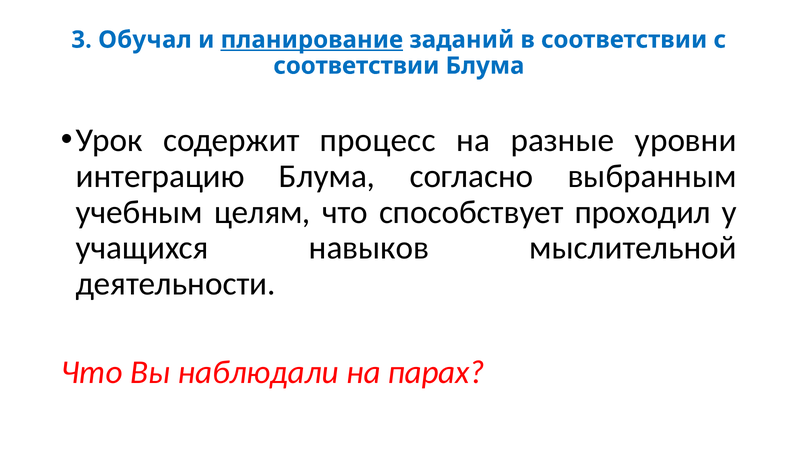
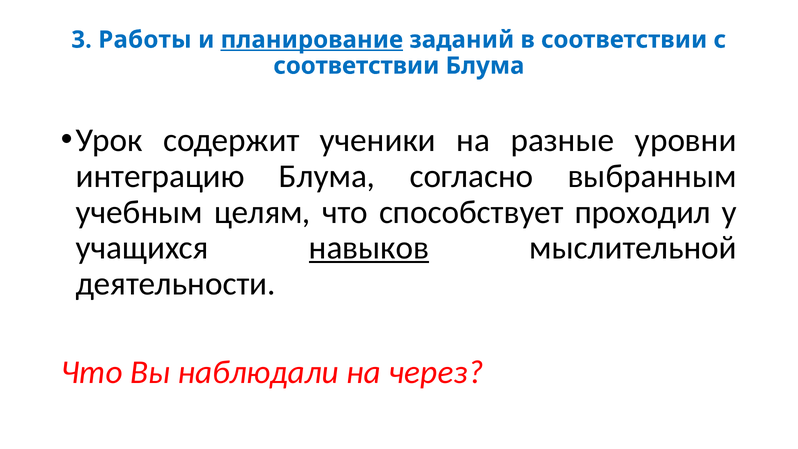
Обучал: Обучал -> Работы
процесс: процесс -> ученики
навыков underline: none -> present
парах: парах -> через
